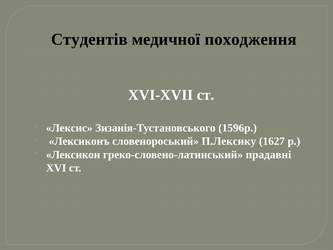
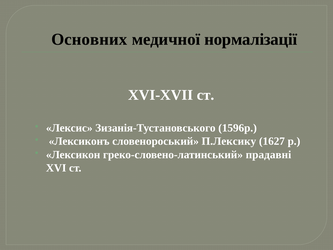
Студентів: Студентів -> Основних
походження: походження -> нормалізації
